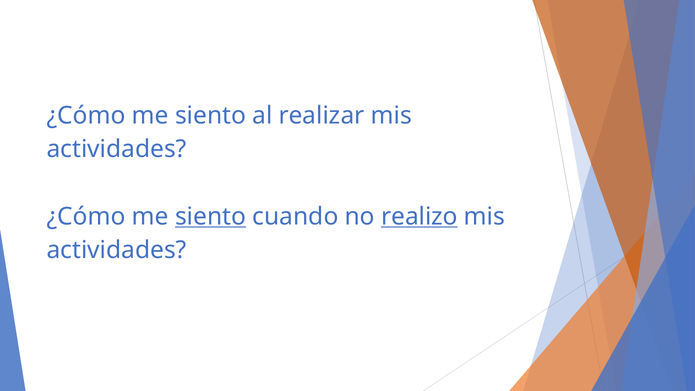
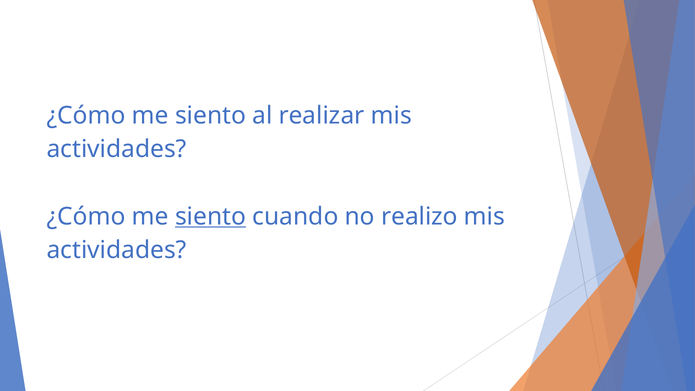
realizo underline: present -> none
